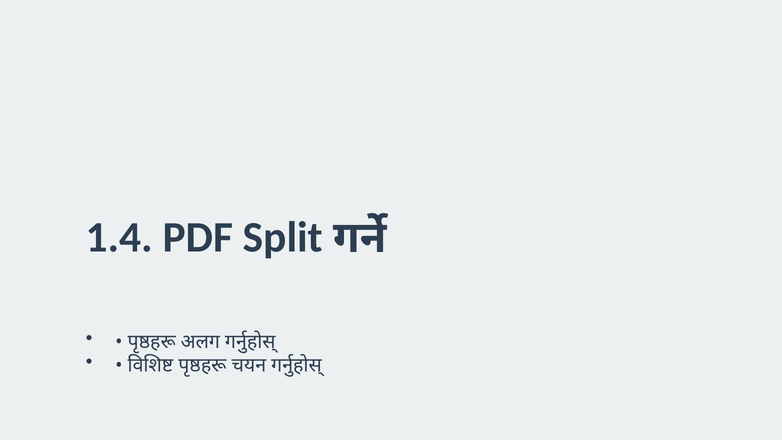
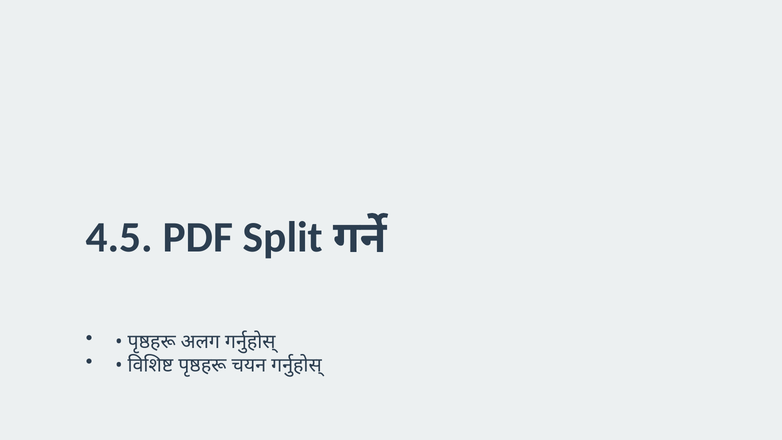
1.4: 1.4 -> 4.5
